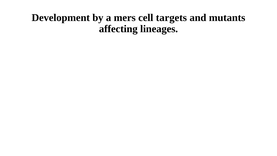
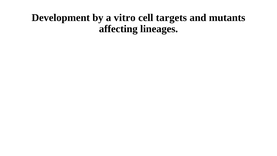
mers: mers -> vitro
